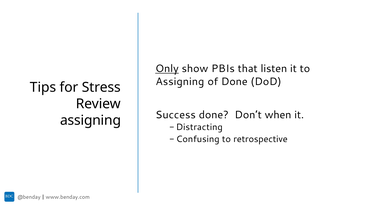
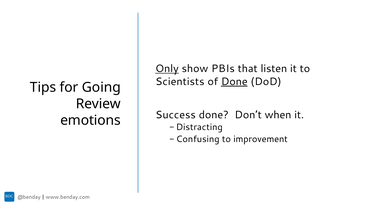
Assigning at (180, 82): Assigning -> Scientists
Done at (234, 82) underline: none -> present
Stress: Stress -> Going
assigning at (91, 120): assigning -> emotions
retrospective: retrospective -> improvement
